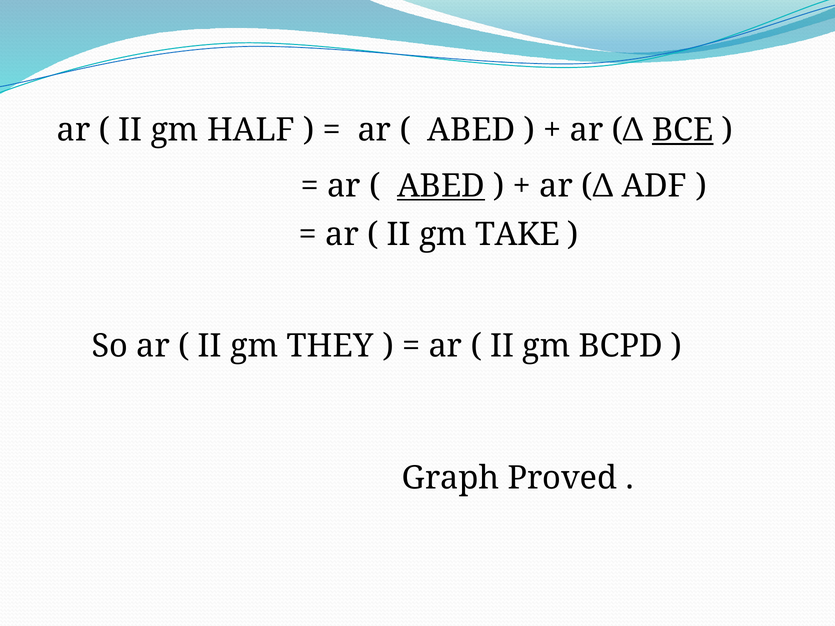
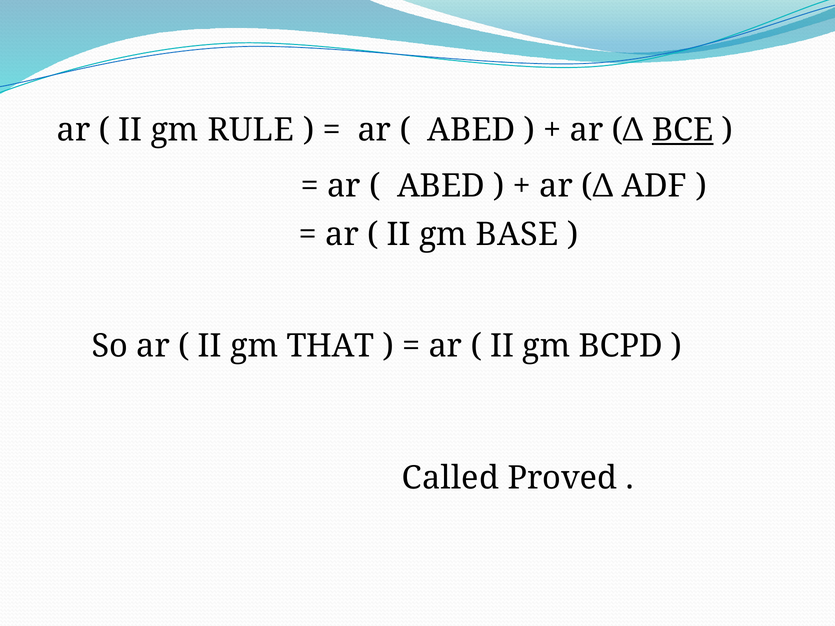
HALF: HALF -> RULE
ABED at (441, 186) underline: present -> none
TAKE: TAKE -> BASE
THEY: THEY -> THAT
Graph: Graph -> Called
